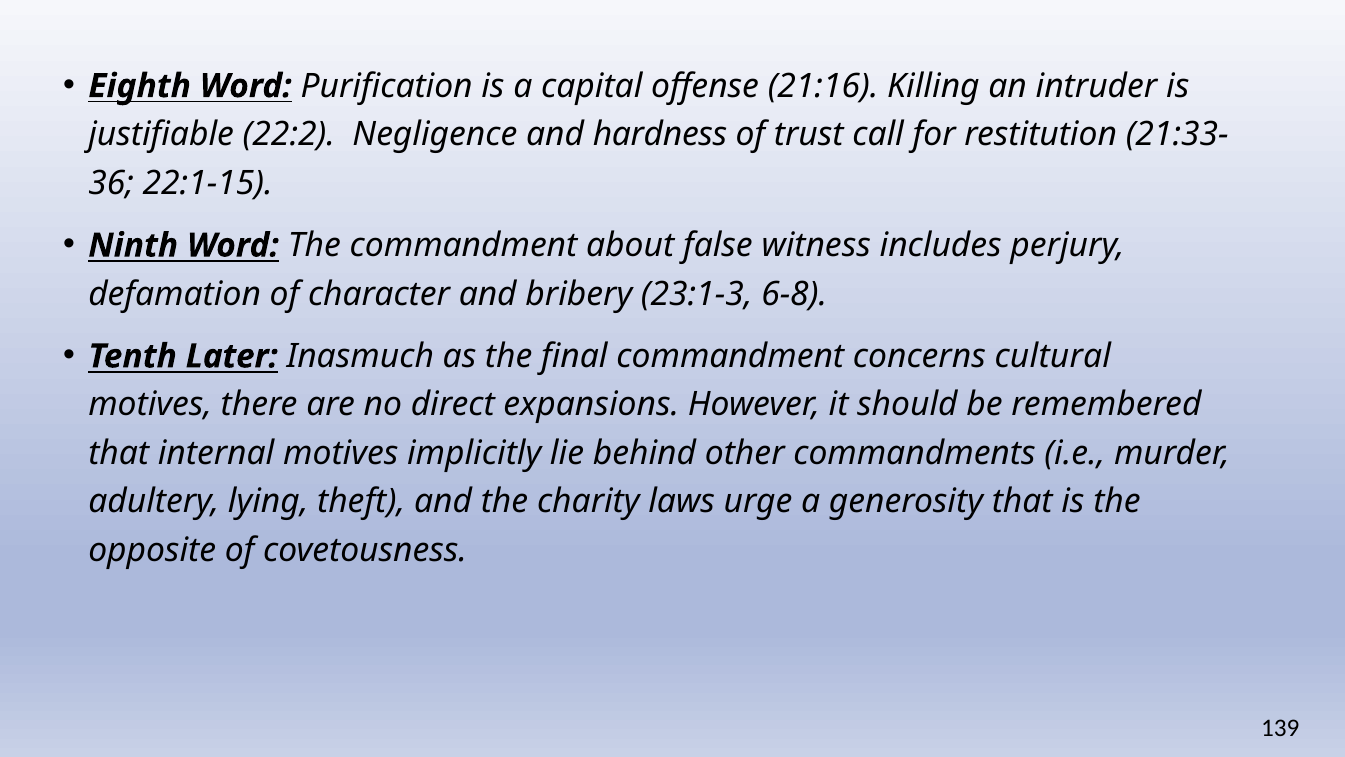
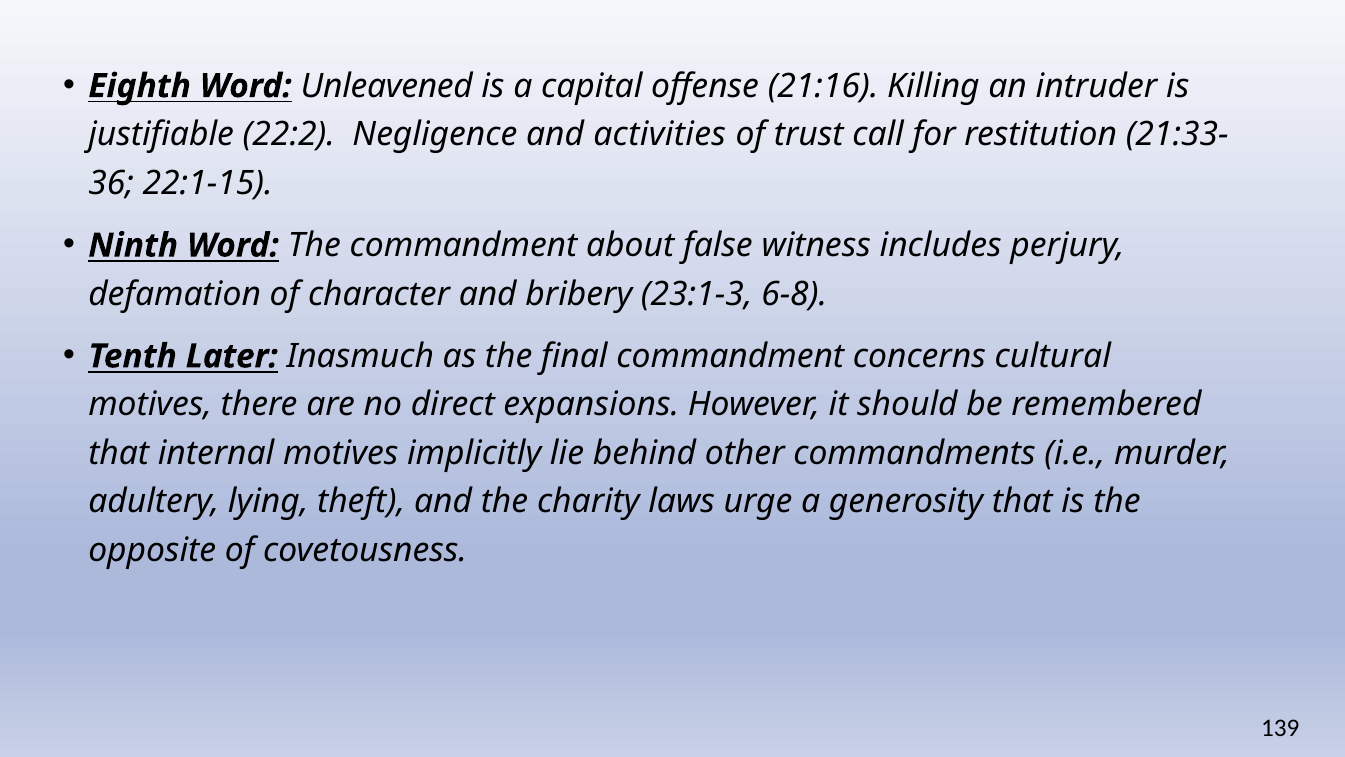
Purification: Purification -> Unleavened
hardness: hardness -> activities
